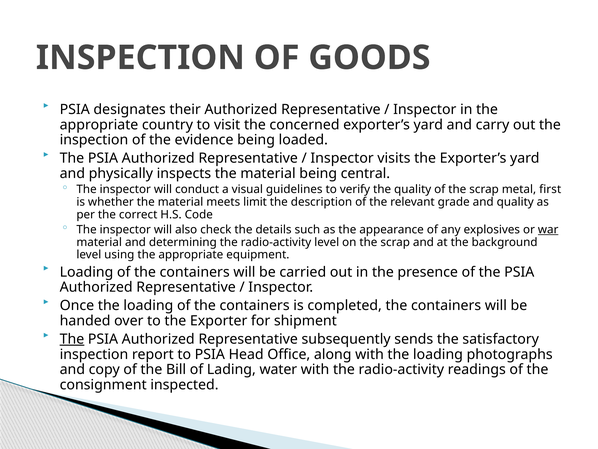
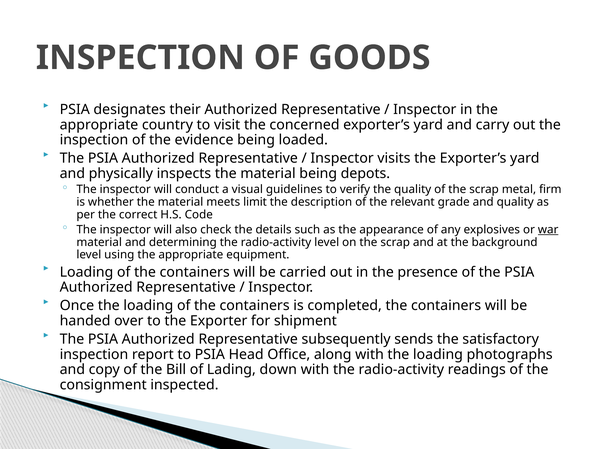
central: central -> depots
first: first -> firm
The at (72, 339) underline: present -> none
water: water -> down
